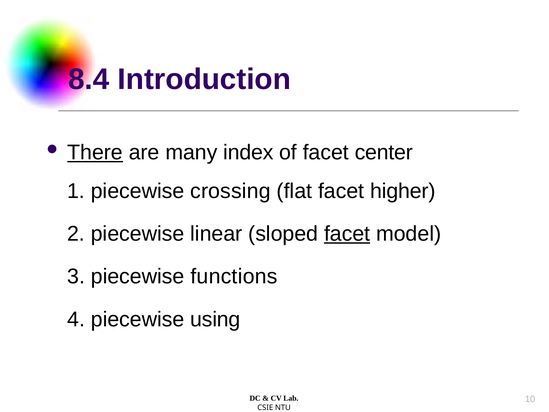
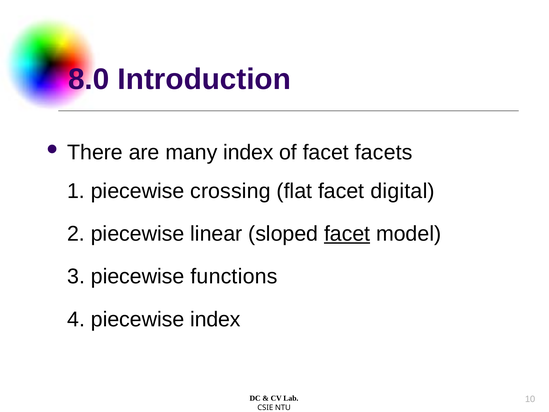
8.4: 8.4 -> 8.0
There underline: present -> none
center: center -> facets
higher: higher -> digital
piecewise using: using -> index
